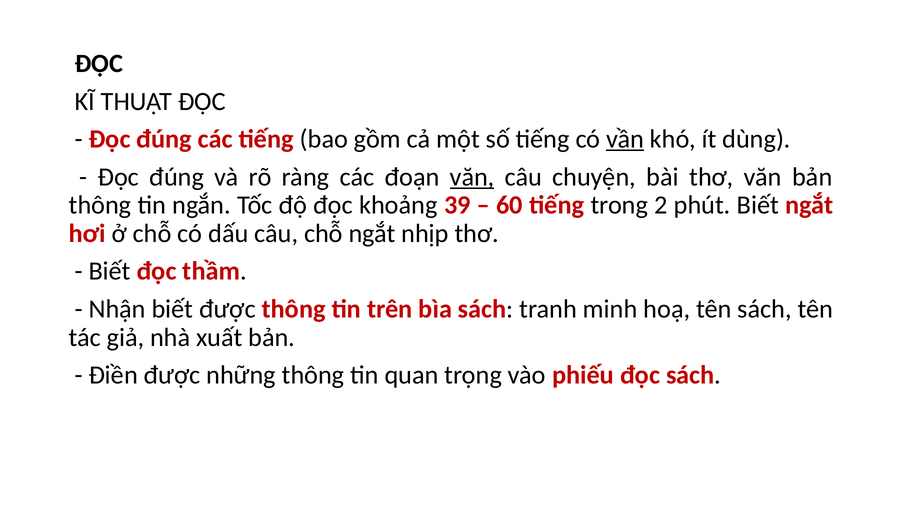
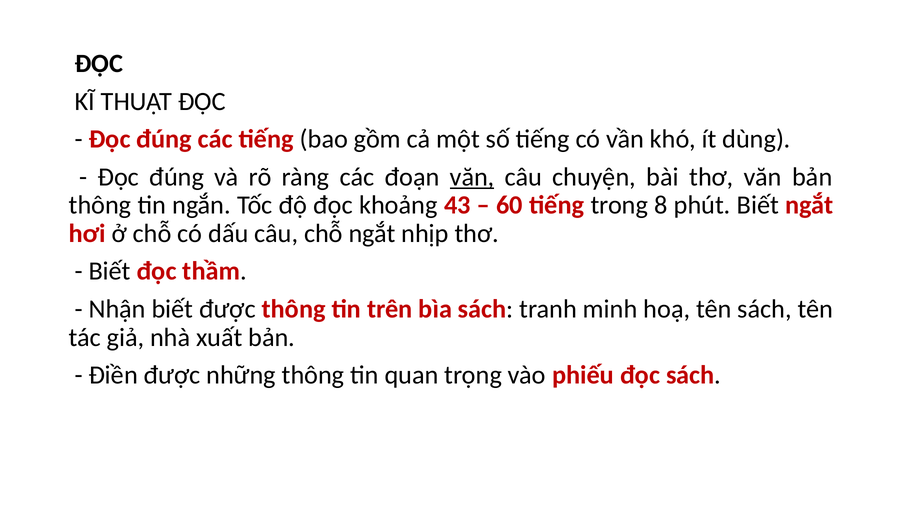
vần underline: present -> none
39: 39 -> 43
2: 2 -> 8
